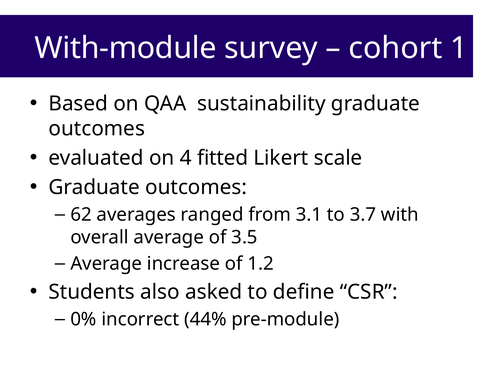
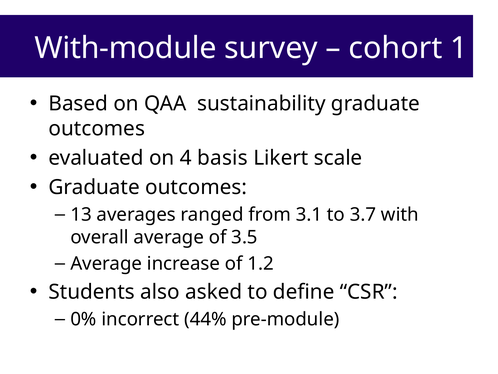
fitted: fitted -> basis
62: 62 -> 13
